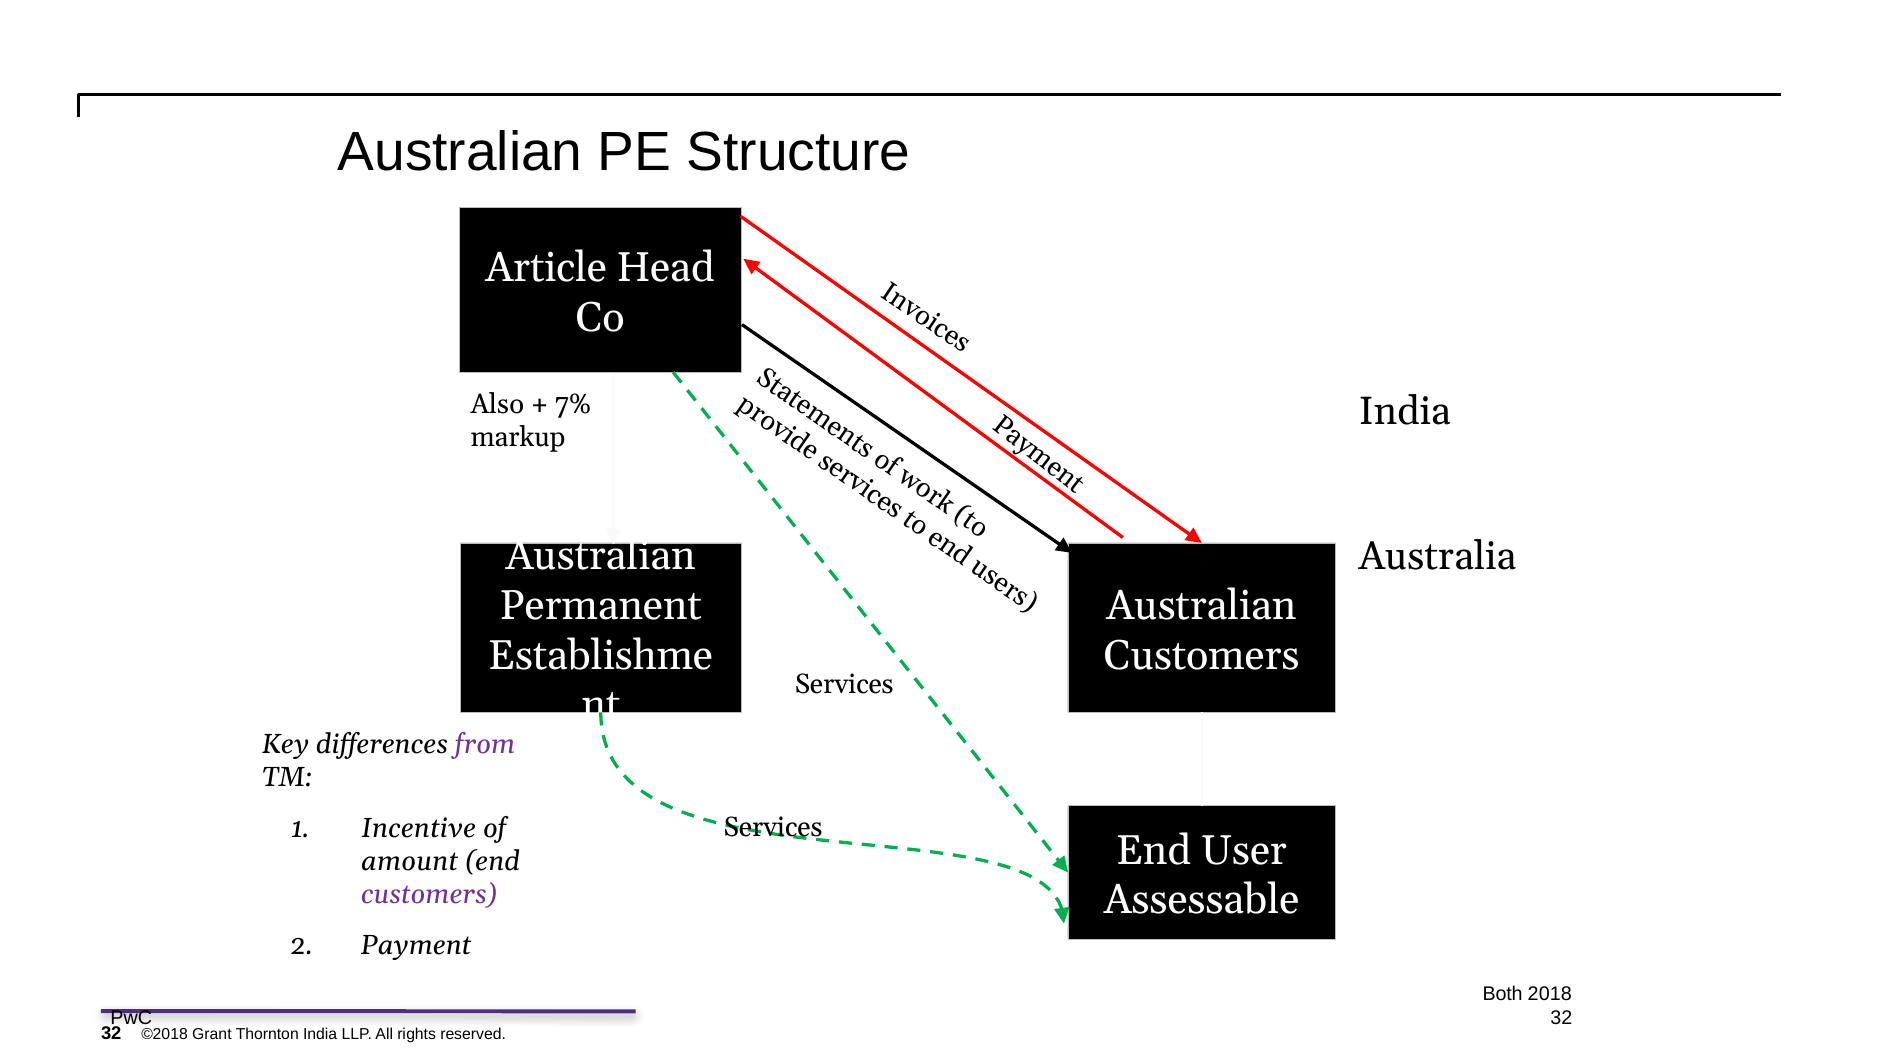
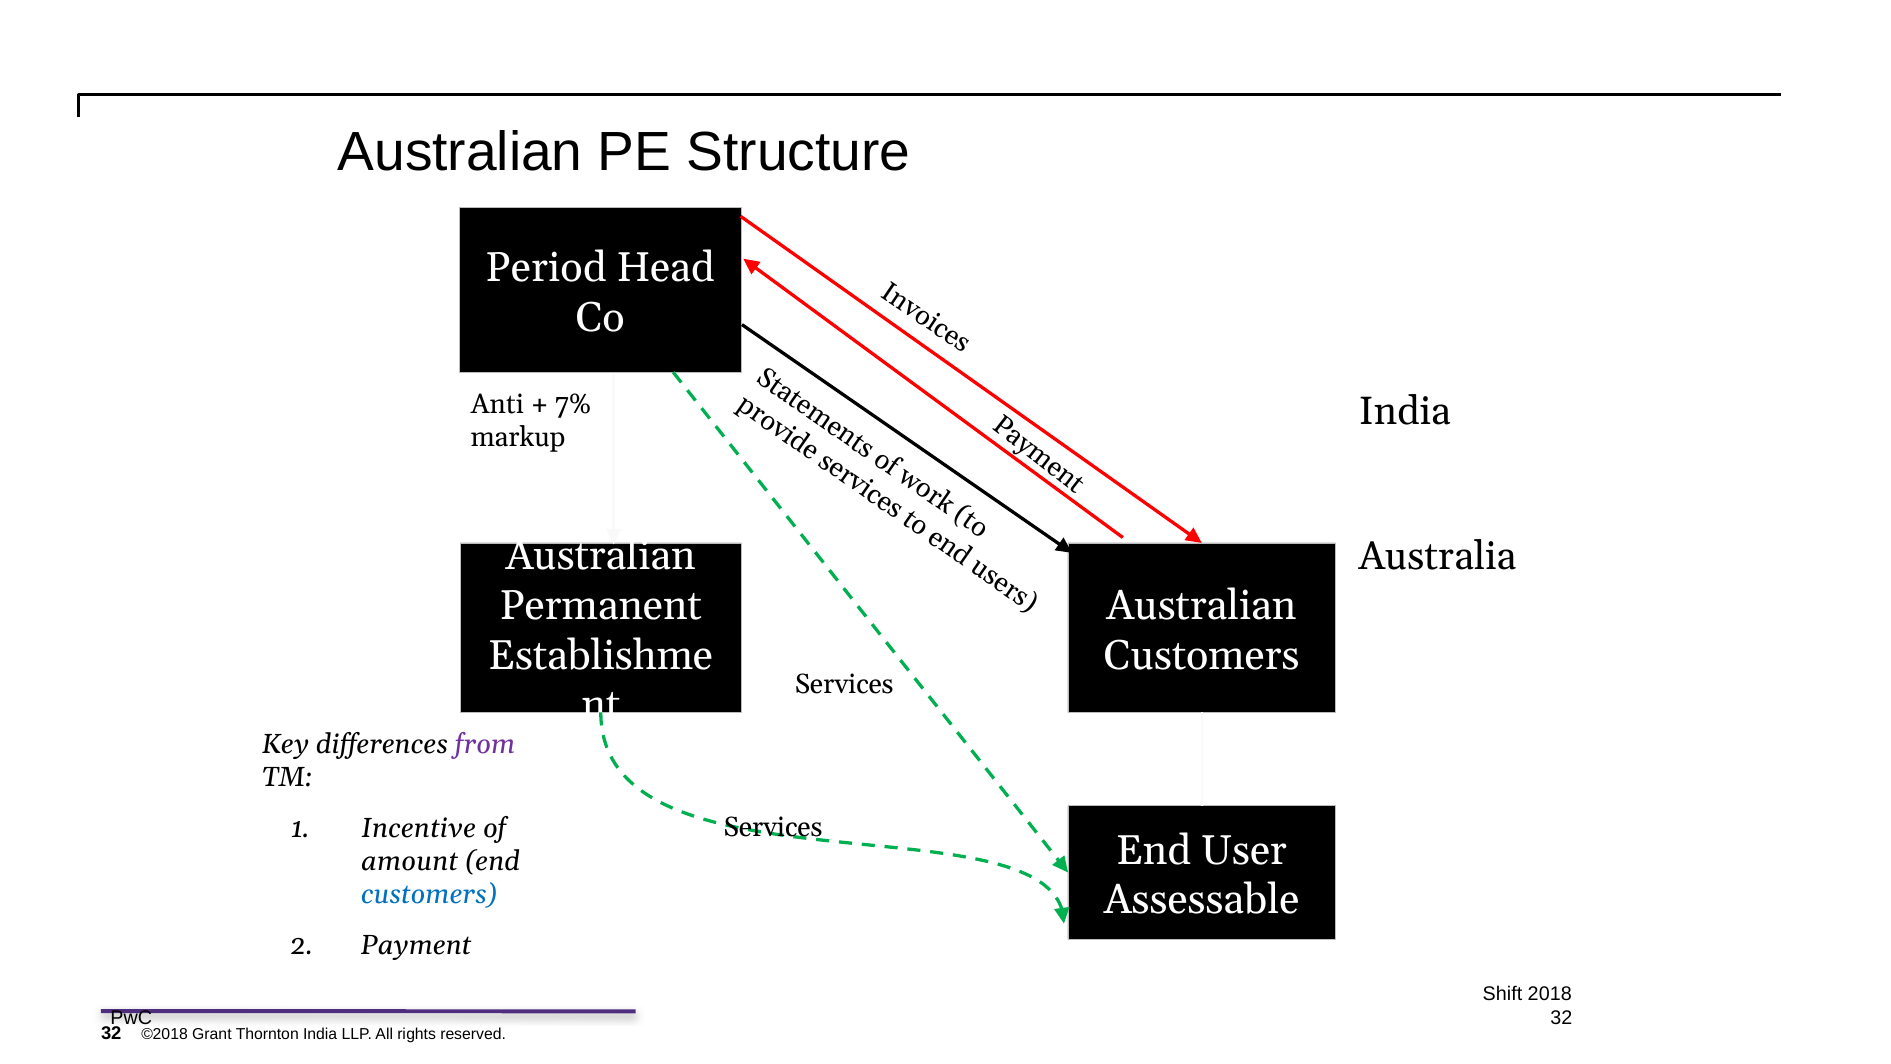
Article: Article -> Period
Also: Also -> Anti
customers at (429, 894) colour: purple -> blue
Both: Both -> Shift
